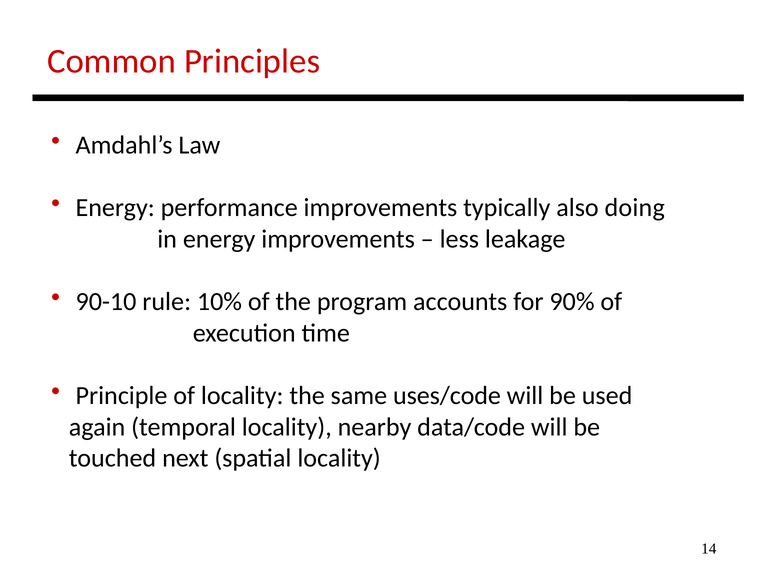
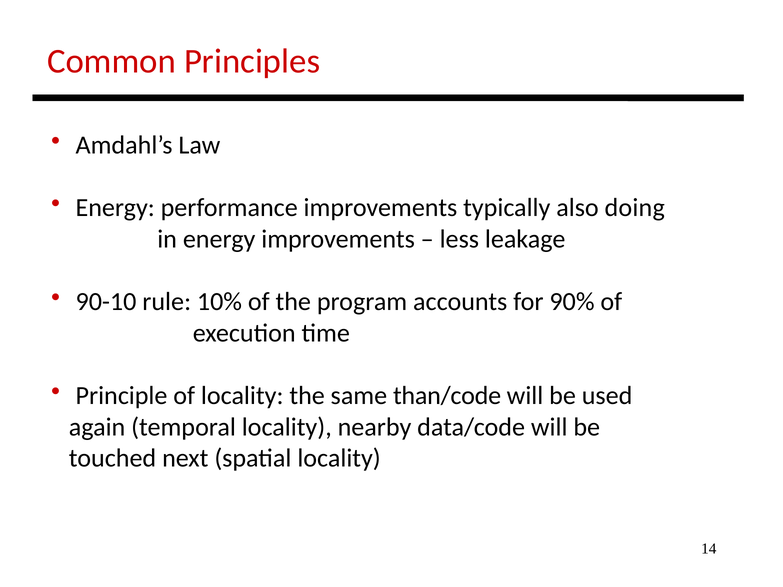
uses/code: uses/code -> than/code
